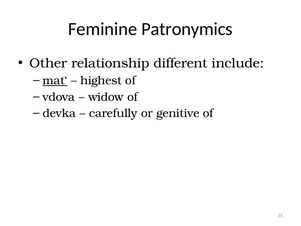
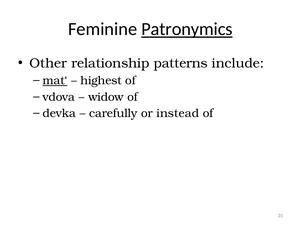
Patronymics underline: none -> present
different: different -> patterns
genitive: genitive -> instead
